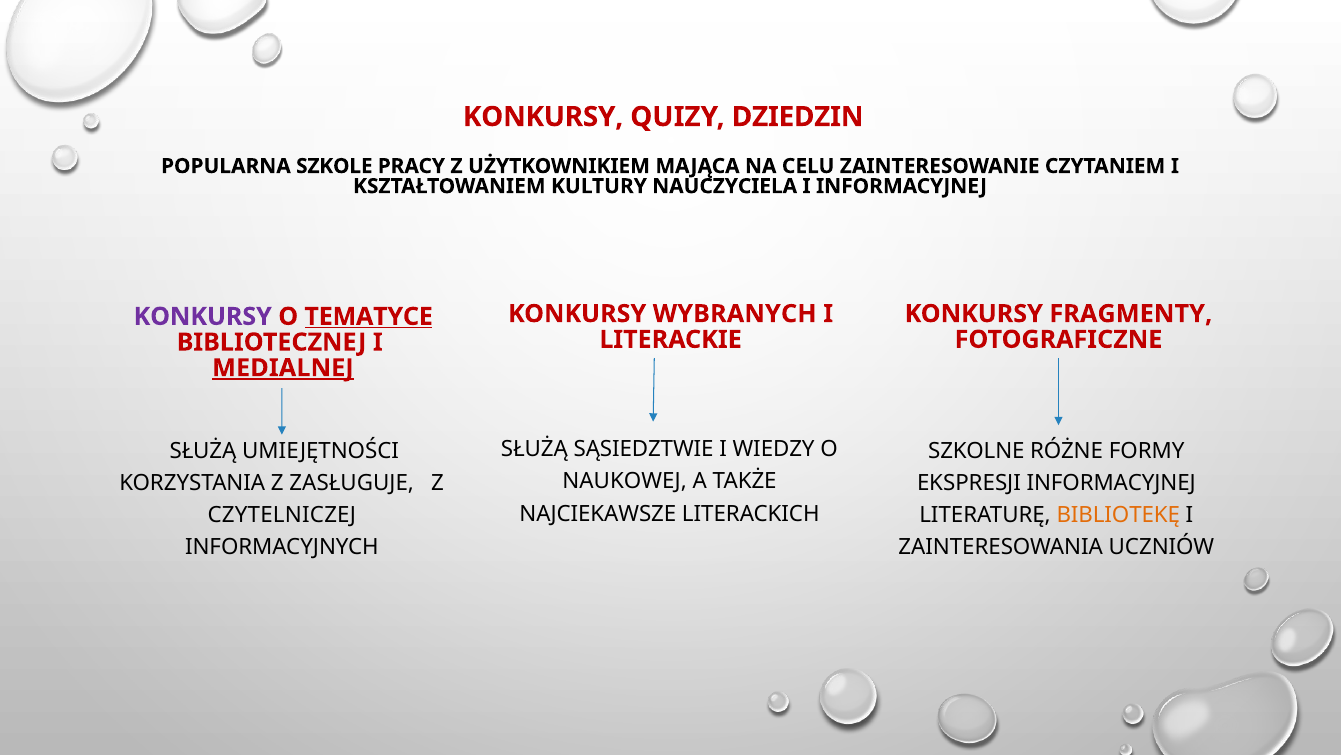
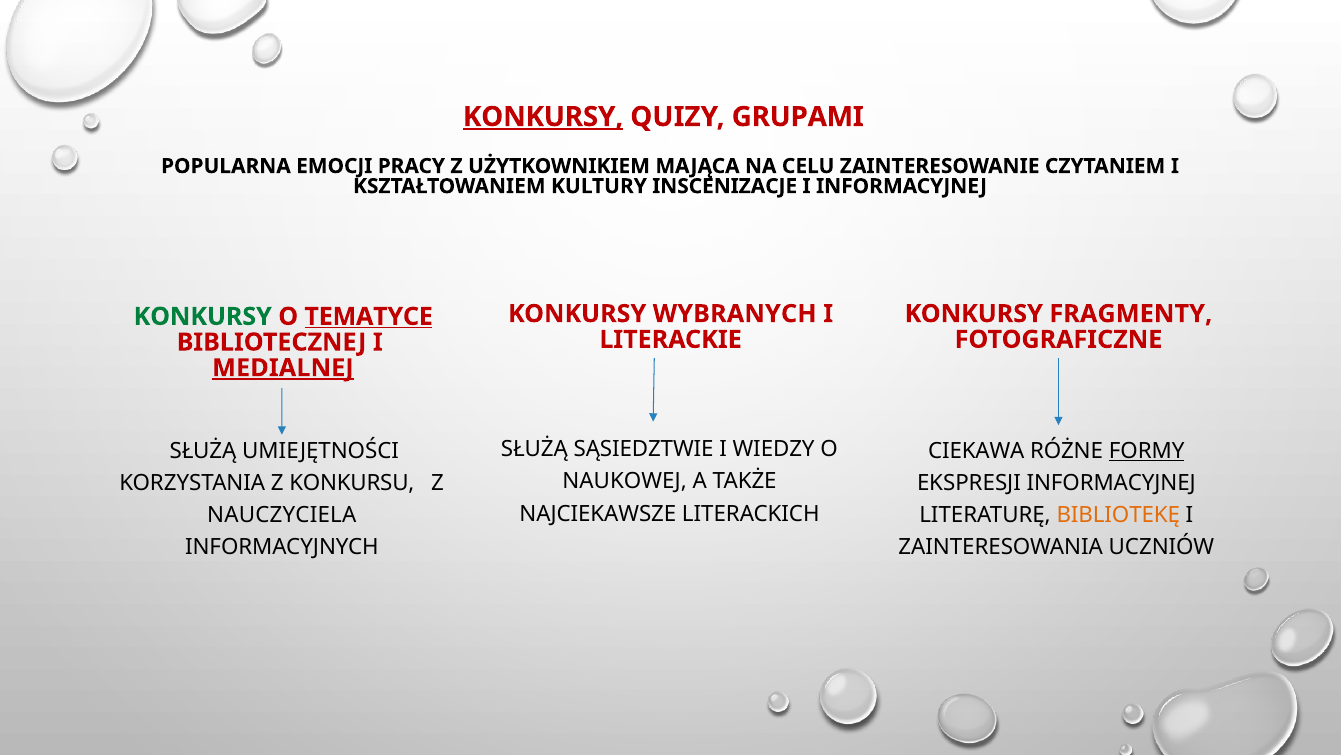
KONKURSY at (543, 117) underline: none -> present
DZIEDZIN: DZIEDZIN -> GRUPAMI
SZKOLE: SZKOLE -> EMOCJI
NAUCZYCIELA: NAUCZYCIELA -> INSCENIZACJE
KONKURSY at (203, 316) colour: purple -> green
SZKOLNE: SZKOLNE -> CIEKAWA
FORMY underline: none -> present
ZASŁUGUJE: ZASŁUGUJE -> KONKURSU
CZYTELNICZEJ: CZYTELNICZEJ -> NAUCZYCIELA
